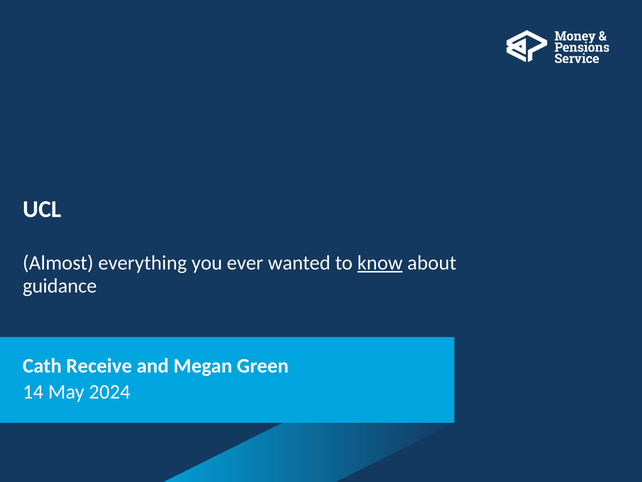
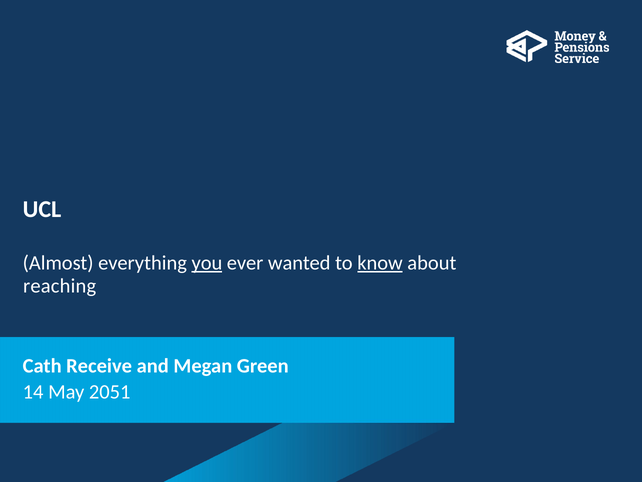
you underline: none -> present
guidance: guidance -> reaching
2024: 2024 -> 2051
